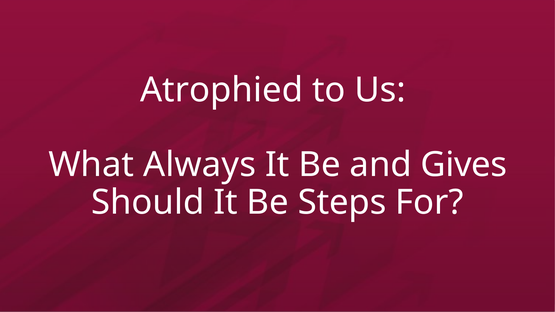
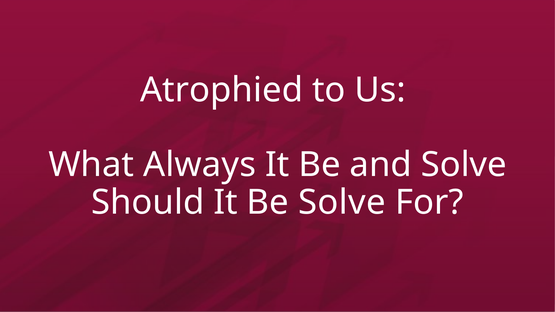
and Gives: Gives -> Solve
Be Steps: Steps -> Solve
